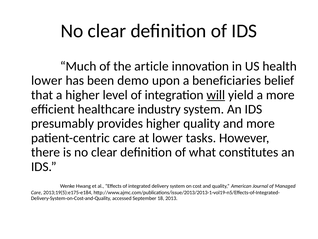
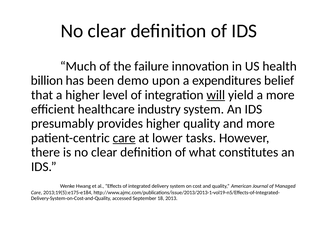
article: article -> failure
lower at (47, 80): lower -> billion
beneficiaries: beneficiaries -> expenditures
care at (124, 138) underline: none -> present
